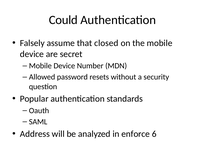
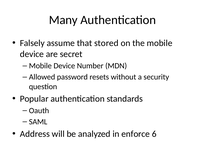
Could: Could -> Many
closed: closed -> stored
